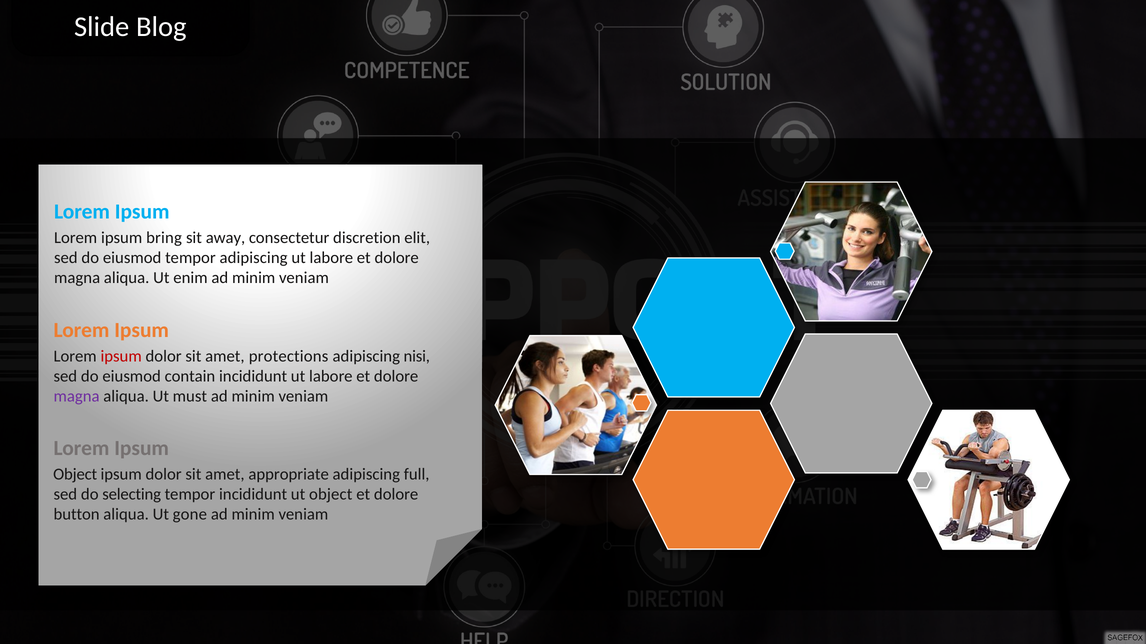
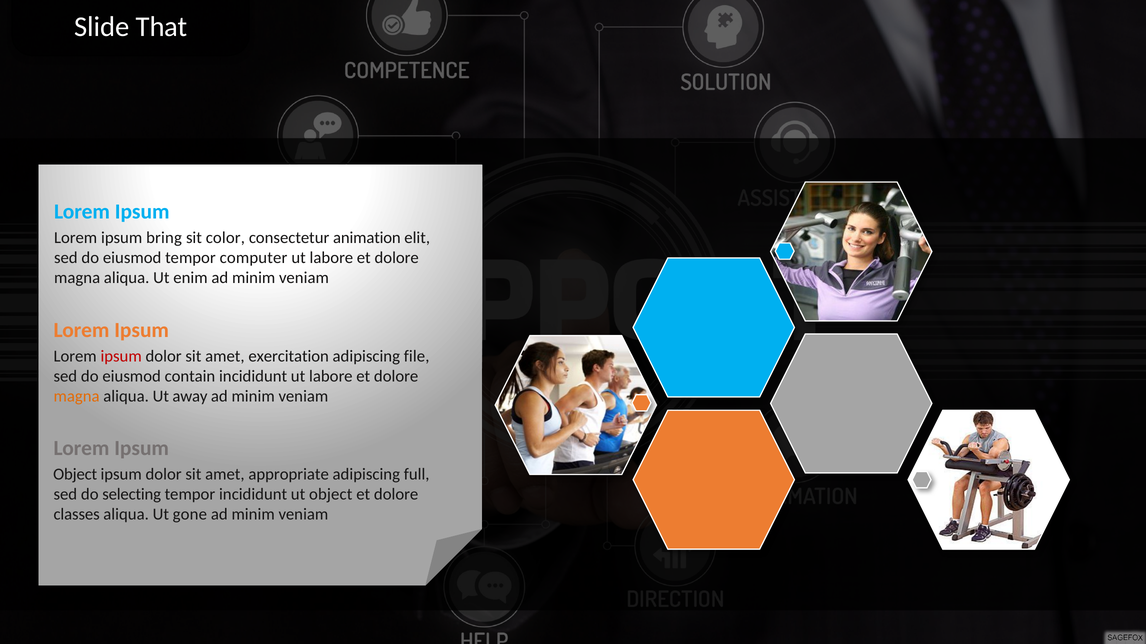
Blog: Blog -> That
away: away -> color
discretion: discretion -> animation
tempor adipiscing: adipiscing -> computer
protections: protections -> exercitation
nisi: nisi -> file
magna at (77, 396) colour: purple -> orange
must: must -> away
button: button -> classes
